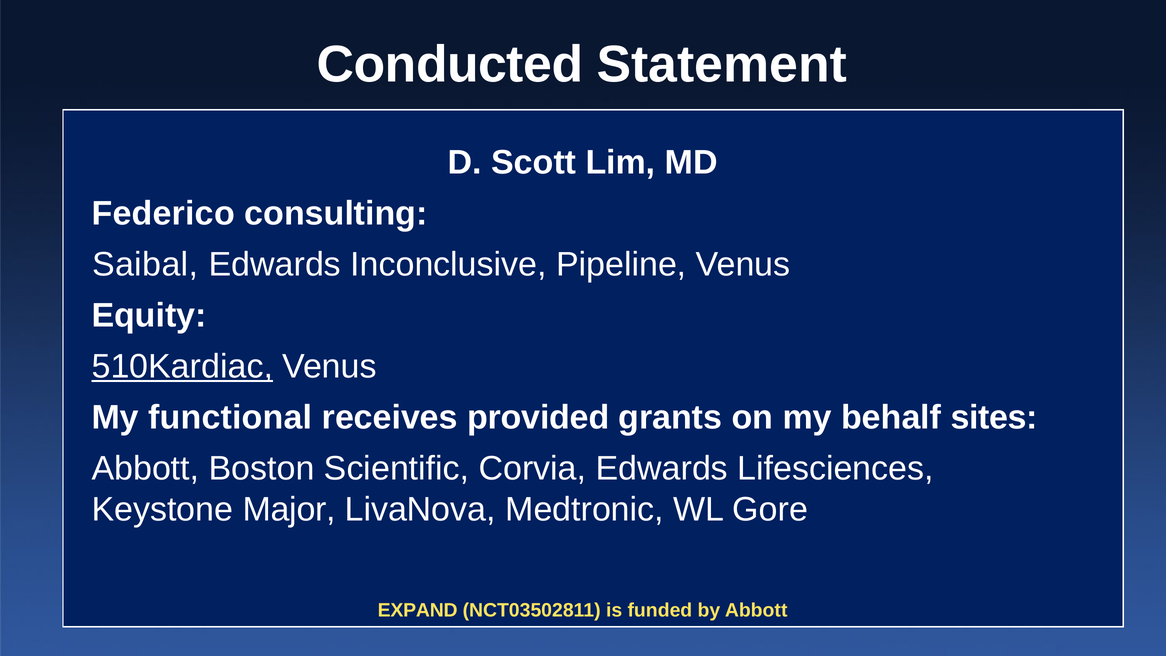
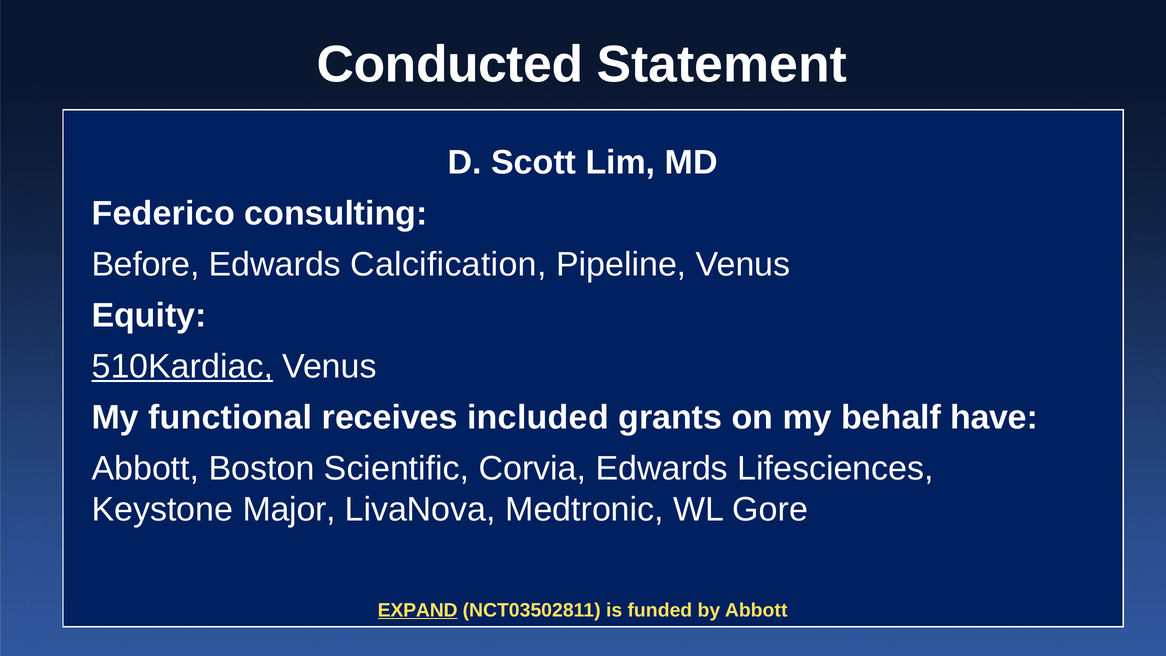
Saibal: Saibal -> Before
Inconclusive: Inconclusive -> Calcification
provided: provided -> included
sites: sites -> have
EXPAND underline: none -> present
